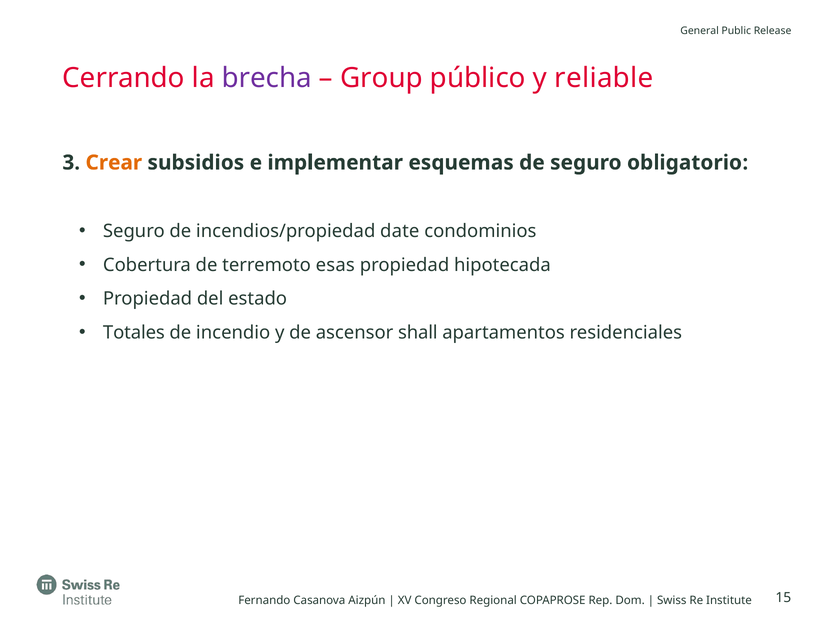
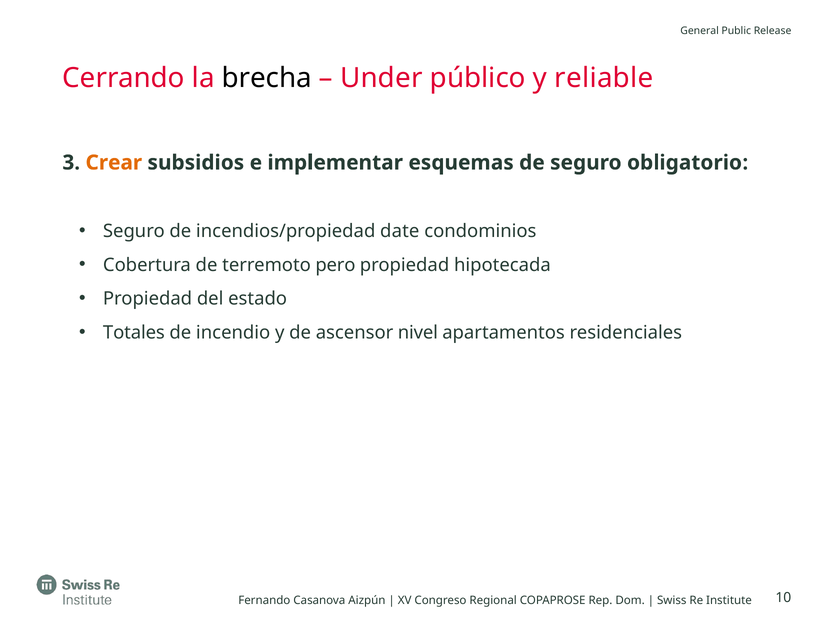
brecha colour: purple -> black
Group: Group -> Under
esas: esas -> pero
shall: shall -> nivel
15: 15 -> 10
